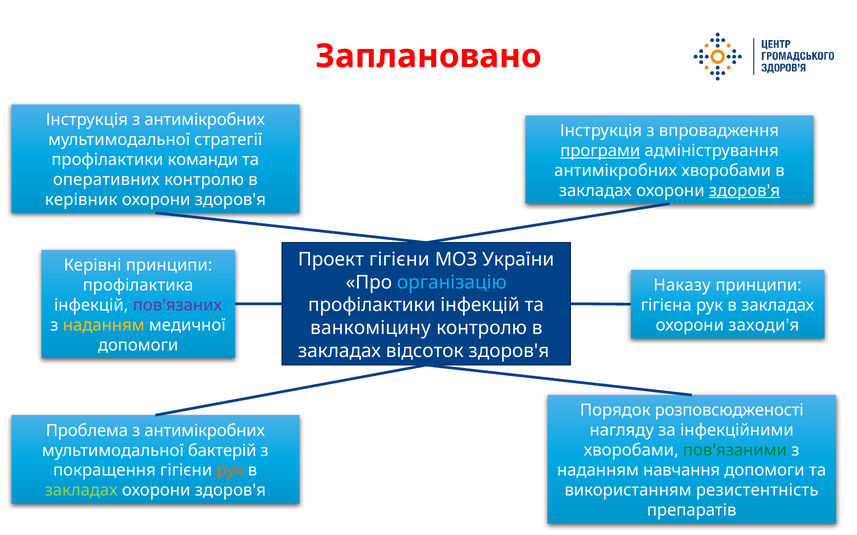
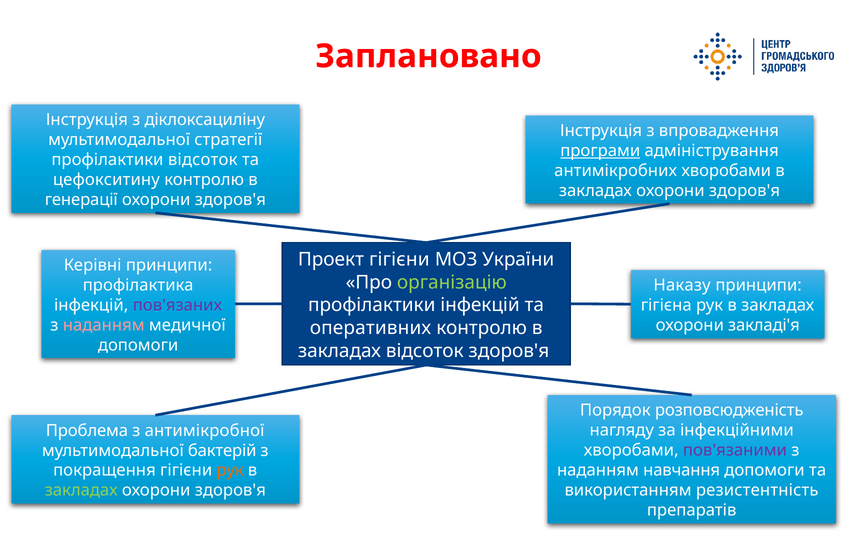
Інструкція з антимікробних: антимікробних -> діклоксациліну
профілактики команди: команди -> відсоток
оперативних: оперативних -> цефокситину
здоров'я at (745, 191) underline: present -> none
керівник: керівник -> генерації
організацію colour: light blue -> light green
наданням at (104, 325) colour: yellow -> pink
заходи'я: заходи'я -> закладі'я
ванкоміцину: ванкоміцину -> оперативних
розповсюдженості: розповсюдженості -> розповсюдженість
антимікробних at (205, 431): антимікробних -> антимікробної
пов'язаними colour: green -> purple
